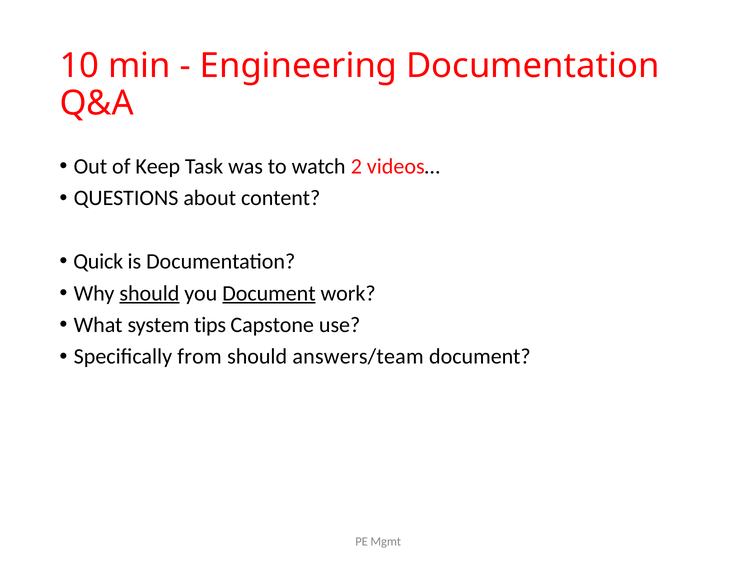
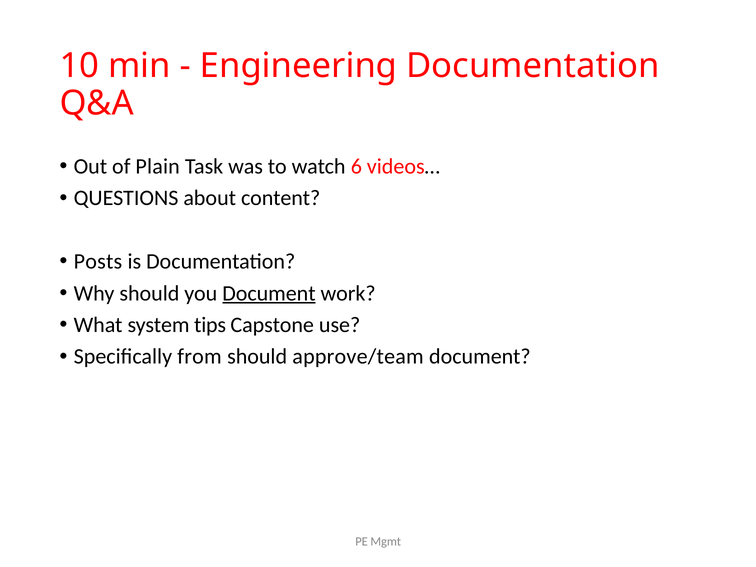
Keep: Keep -> Plain
2: 2 -> 6
Quick: Quick -> Posts
should at (149, 293) underline: present -> none
answers/team: answers/team -> approve/team
